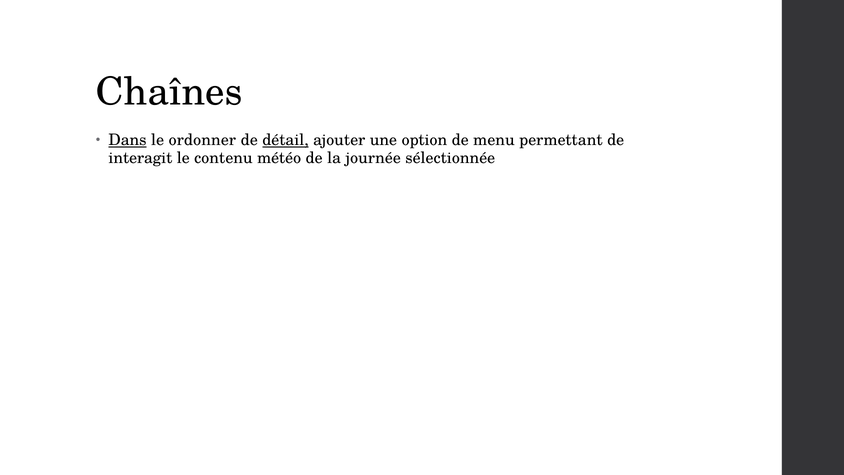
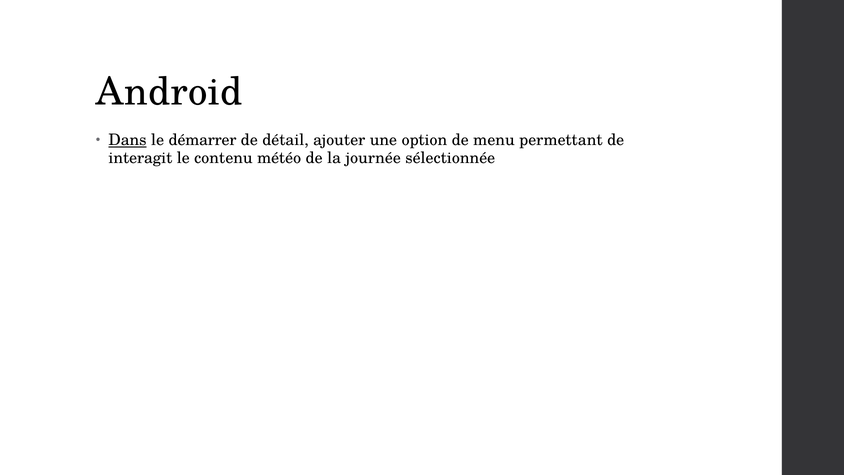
Chaînes: Chaînes -> Android
ordonner: ordonner -> démarrer
détail underline: present -> none
